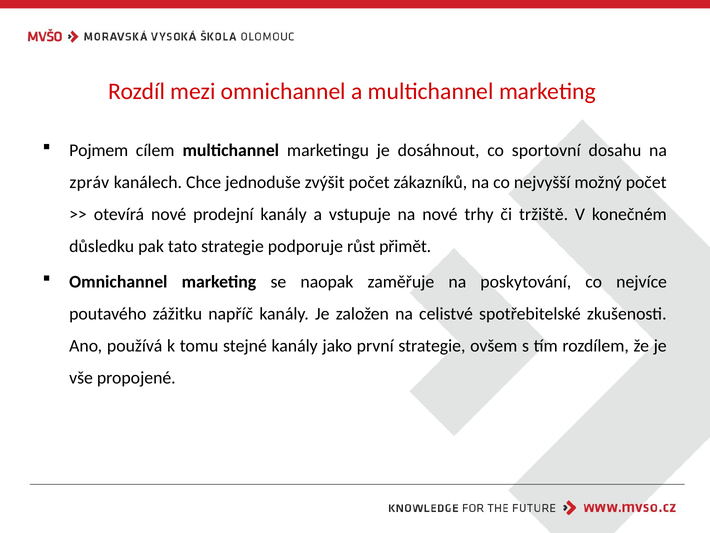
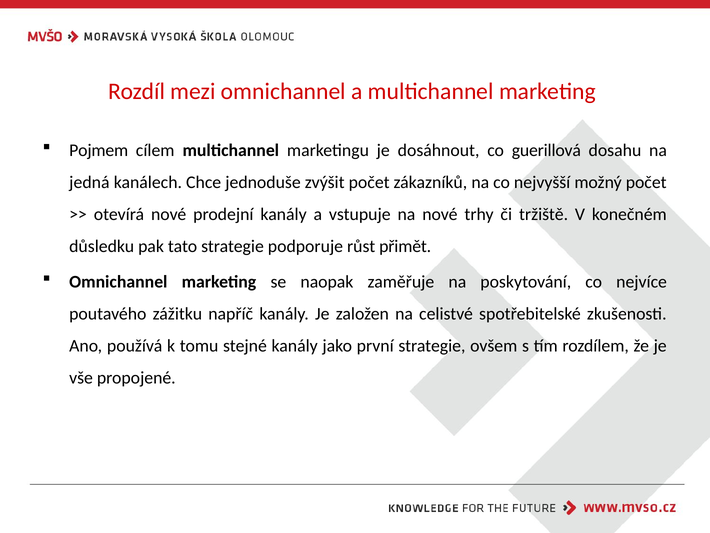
sportovní: sportovní -> guerillová
zpráv: zpráv -> jedná
